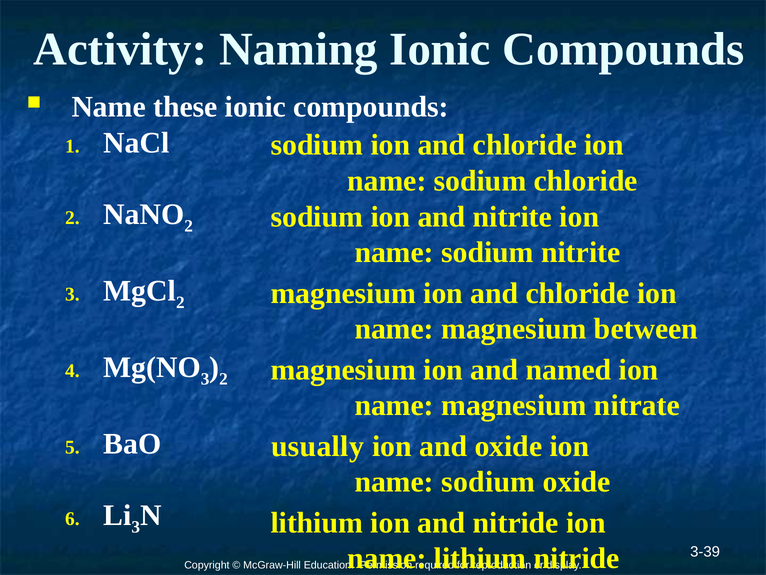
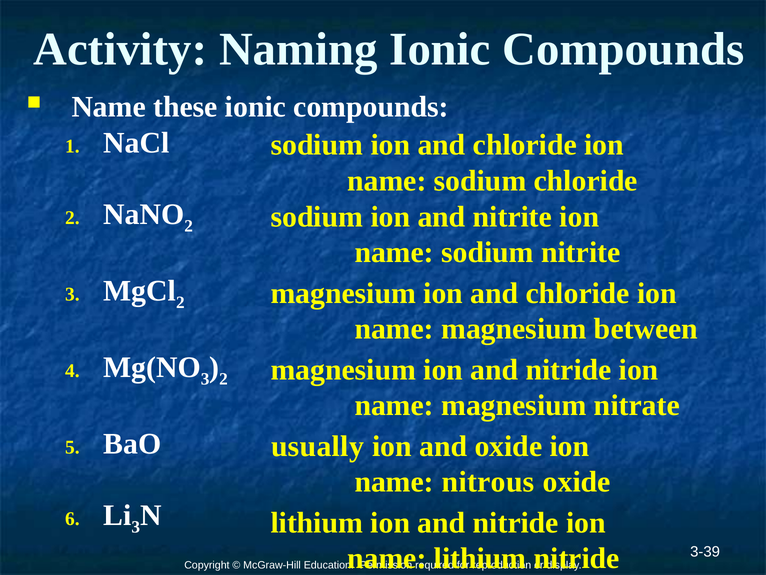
magnesium ion and named: named -> nitride
sodium at (488, 482): sodium -> nitrous
